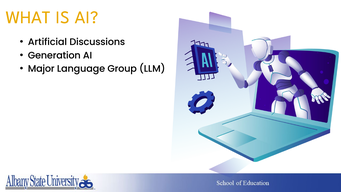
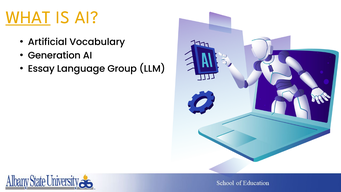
WHAT underline: none -> present
Discussions: Discussions -> Vocabulary
Major: Major -> Essay
